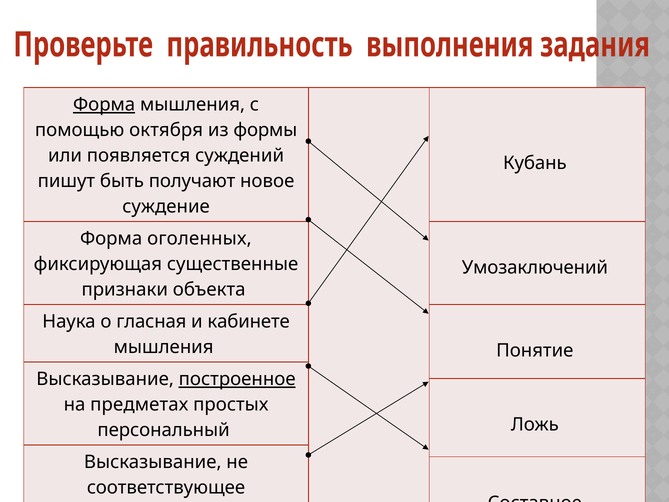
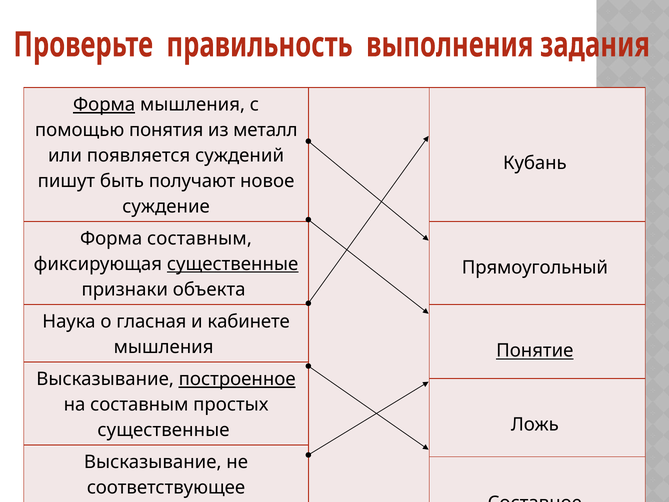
октября: октября -> понятия
формы: формы -> металл
Форма оголенных: оголенных -> составным
существенные at (233, 264) underline: none -> present
Умозаключений: Умозаключений -> Прямоугольный
Понятие underline: none -> present
на предметах: предметах -> составным
персональный at (164, 430): персональный -> существенные
